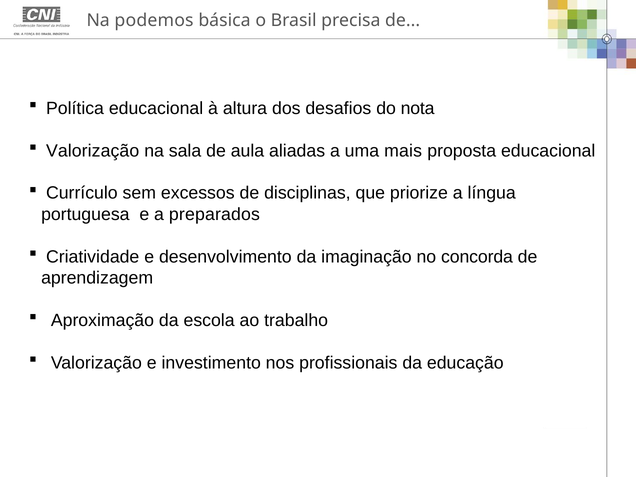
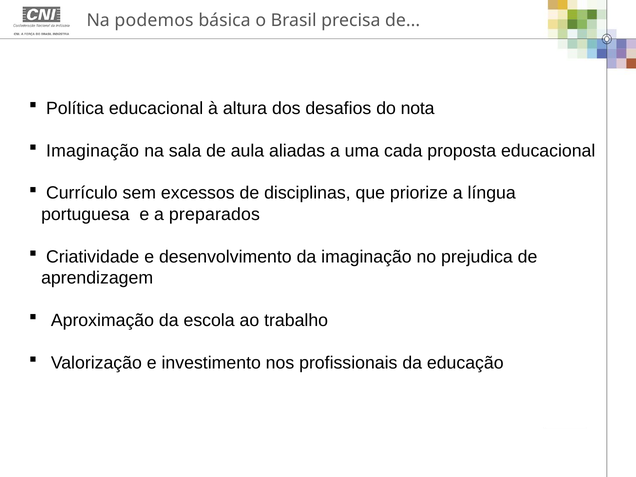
Valorização at (93, 151): Valorização -> Imaginação
mais: mais -> cada
concorda: concorda -> prejudica
